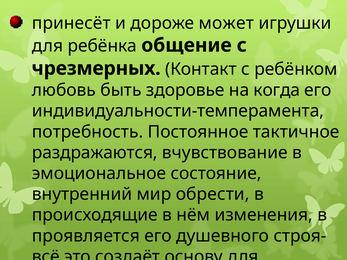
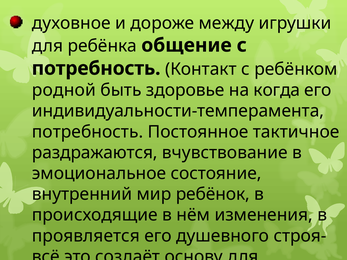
принесёт: принесёт -> духовное
дороже может: может -> между
чрезмерных at (96, 68): чрезмерных -> потребность
любовь: любовь -> родной
обрести: обрести -> ребёнок
